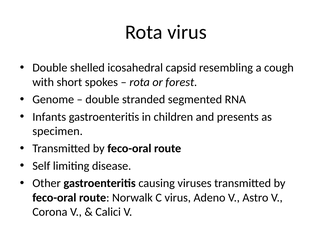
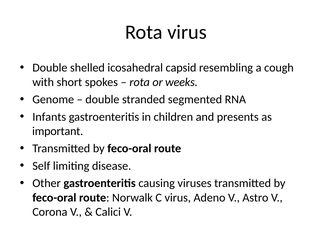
forest: forest -> weeks
specimen: specimen -> important
